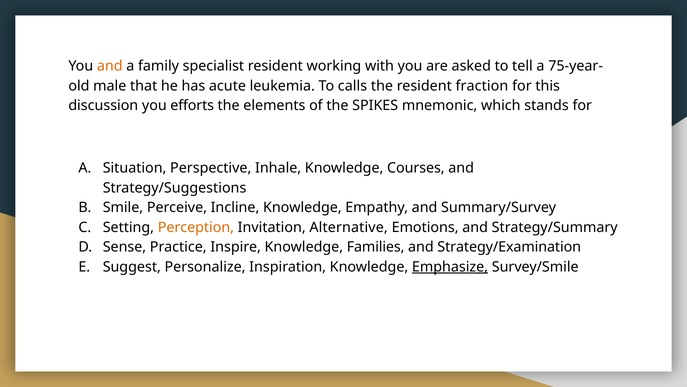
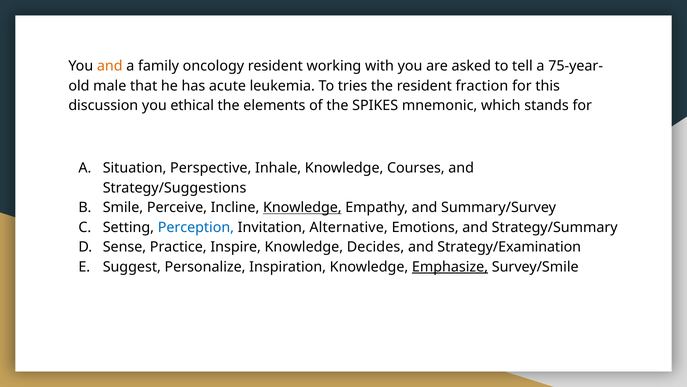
specialist: specialist -> oncology
calls: calls -> tries
efforts: efforts -> ethical
Knowledge at (302, 207) underline: none -> present
Perception colour: orange -> blue
Families: Families -> Decides
